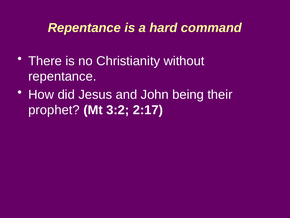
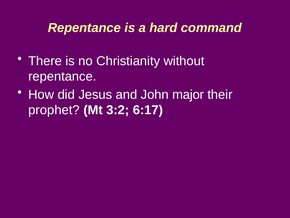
being: being -> major
2:17: 2:17 -> 6:17
